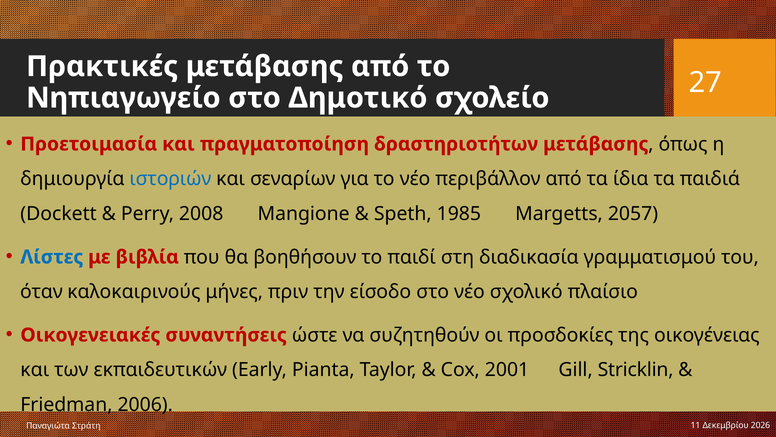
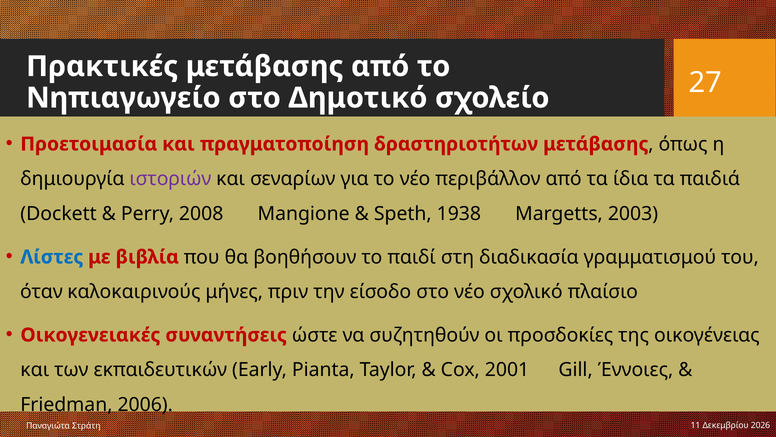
ιστοριών colour: blue -> purple
1985: 1985 -> 1938
2057: 2057 -> 2003
Stricklin: Stricklin -> Έννοιες
